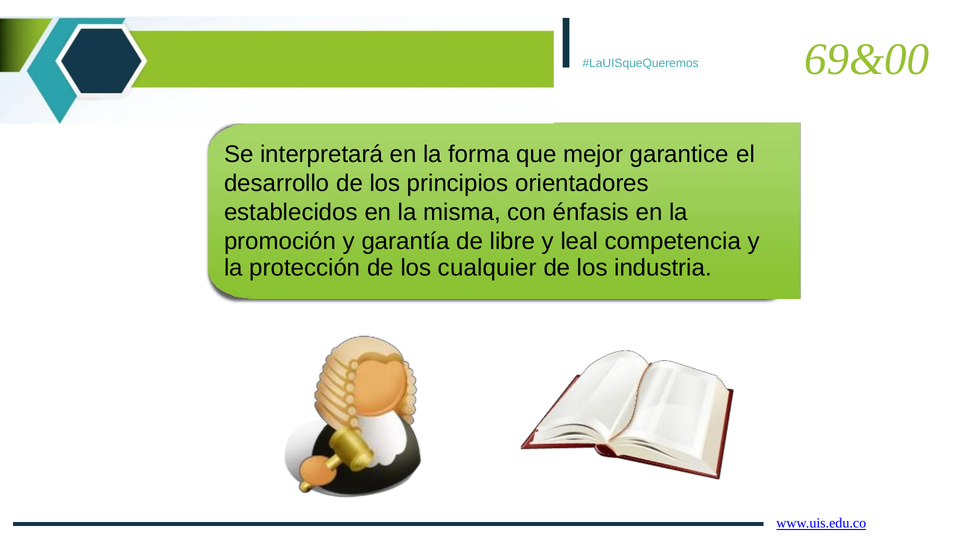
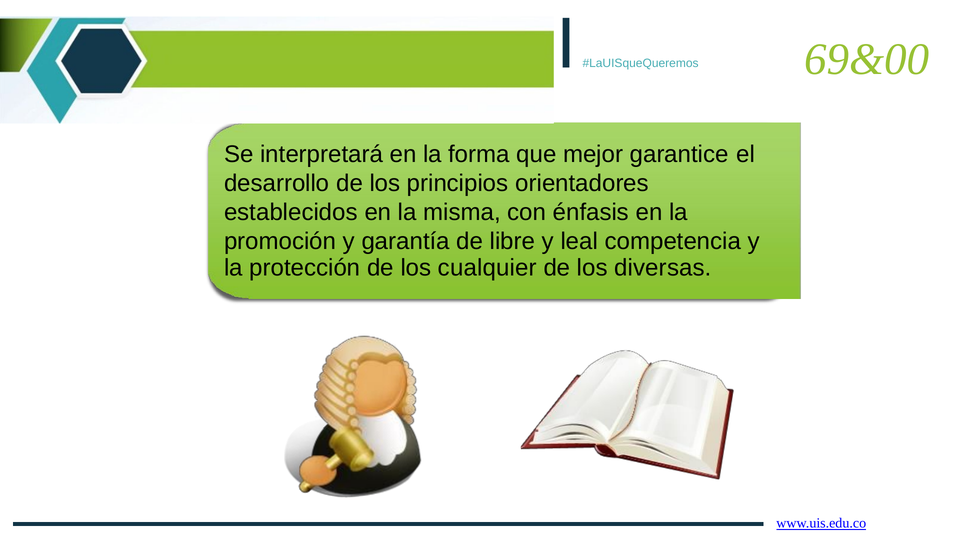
industria: industria -> diversas
